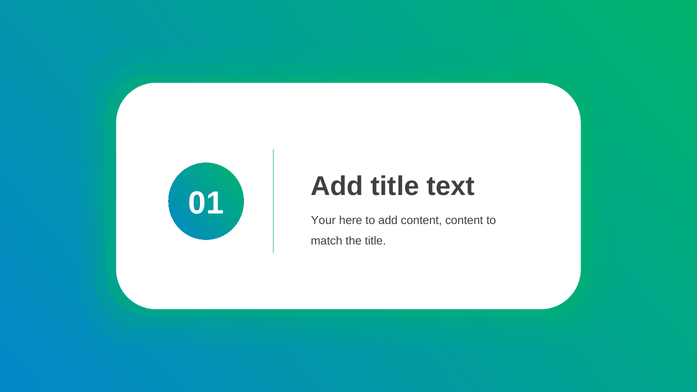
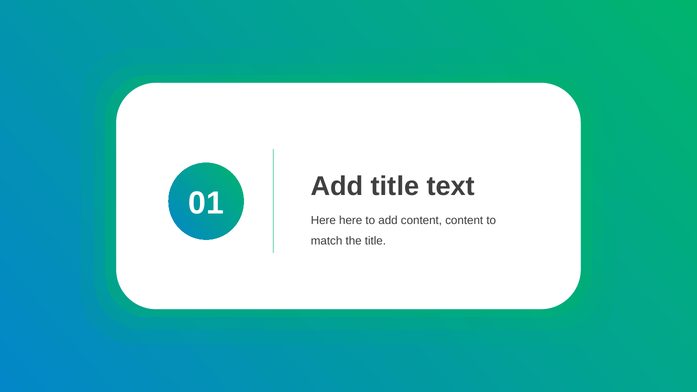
Your at (323, 220): Your -> Here
